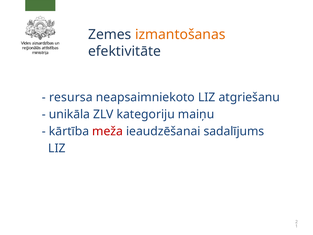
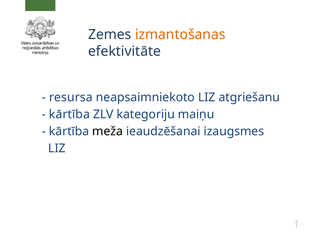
unikāla at (70, 114): unikāla -> kārtība
meža colour: red -> black
sadalījums: sadalījums -> izaugsmes
